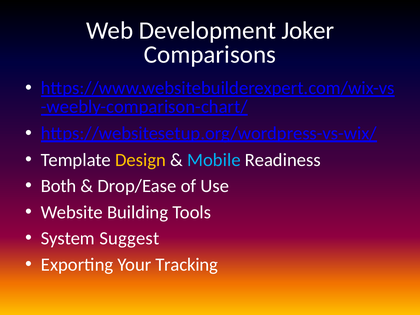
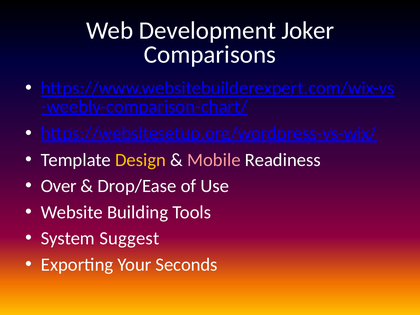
Mobile colour: light blue -> pink
Both: Both -> Over
Tracking: Tracking -> Seconds
